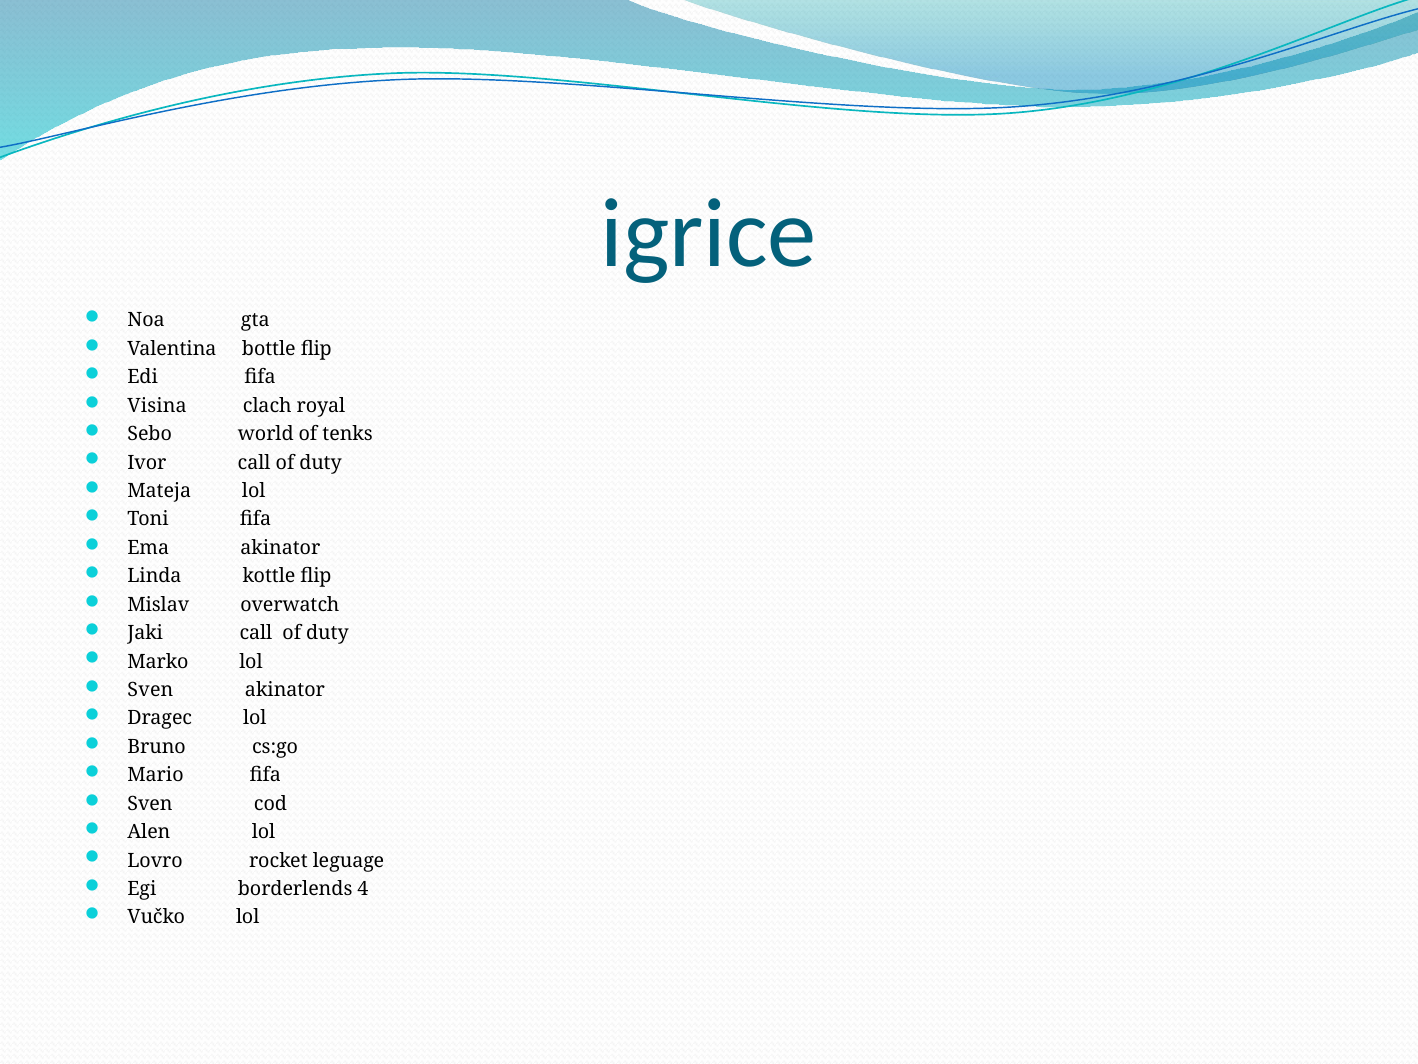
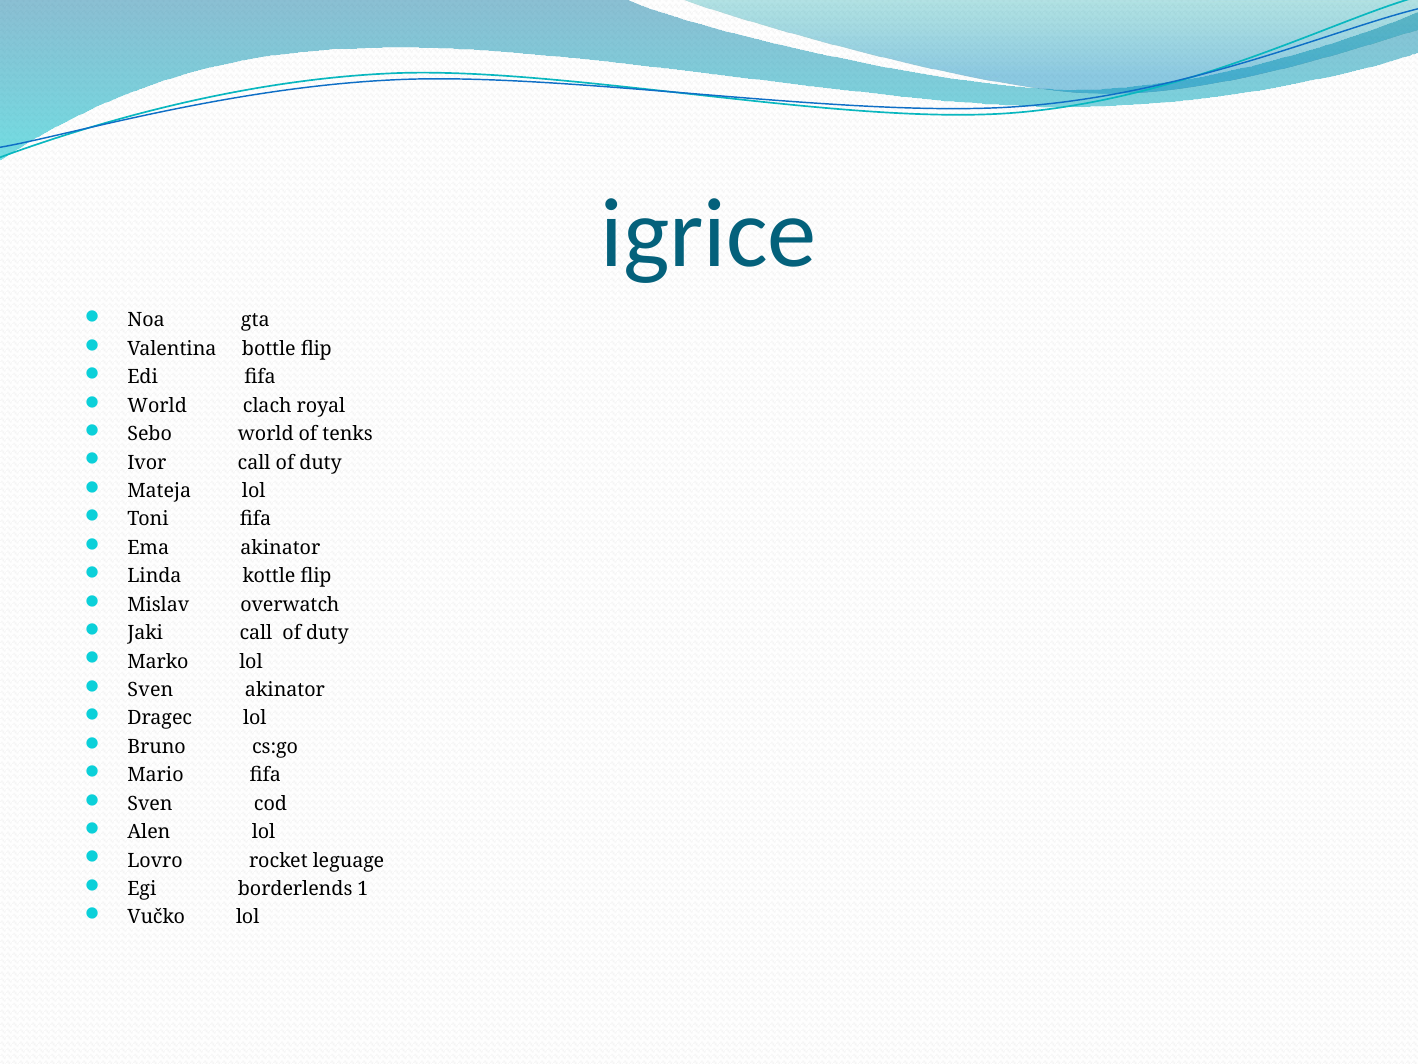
Visina at (157, 406): Visina -> World
4: 4 -> 1
